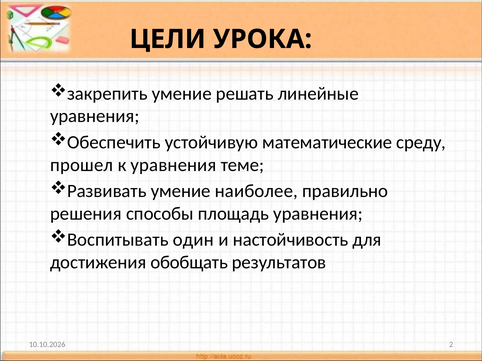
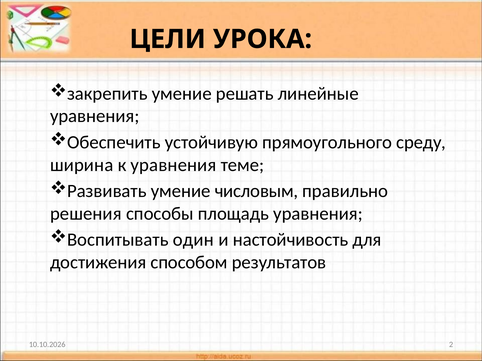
математические: математические -> прямоугольного
прошел: прошел -> ширина
наиболее: наиболее -> числовым
обобщать: обобщать -> способом
